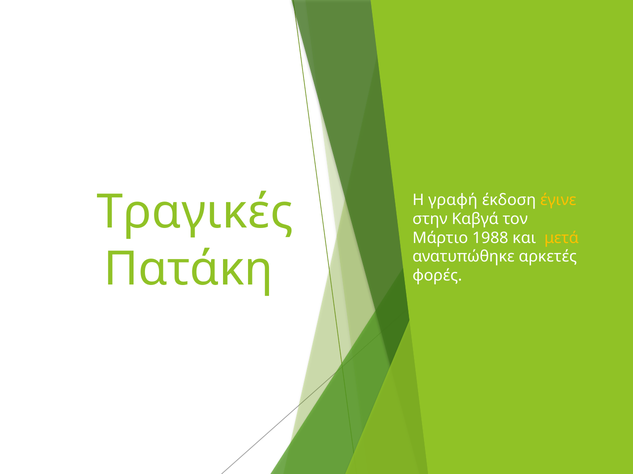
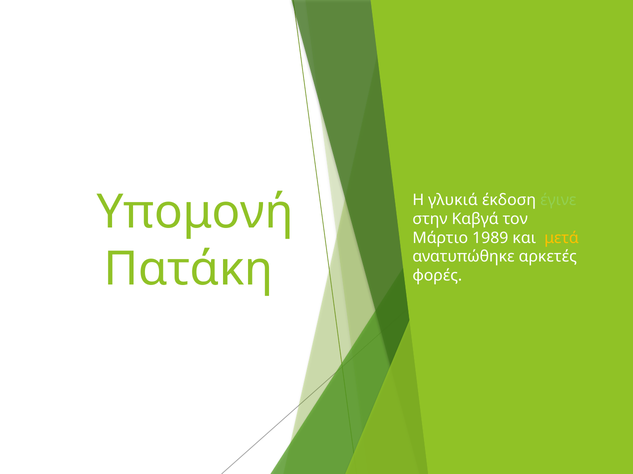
γραφή: γραφή -> γλυκιά
έγινε colour: yellow -> light green
Τραγικές: Τραγικές -> Υπομονή
1988: 1988 -> 1989
